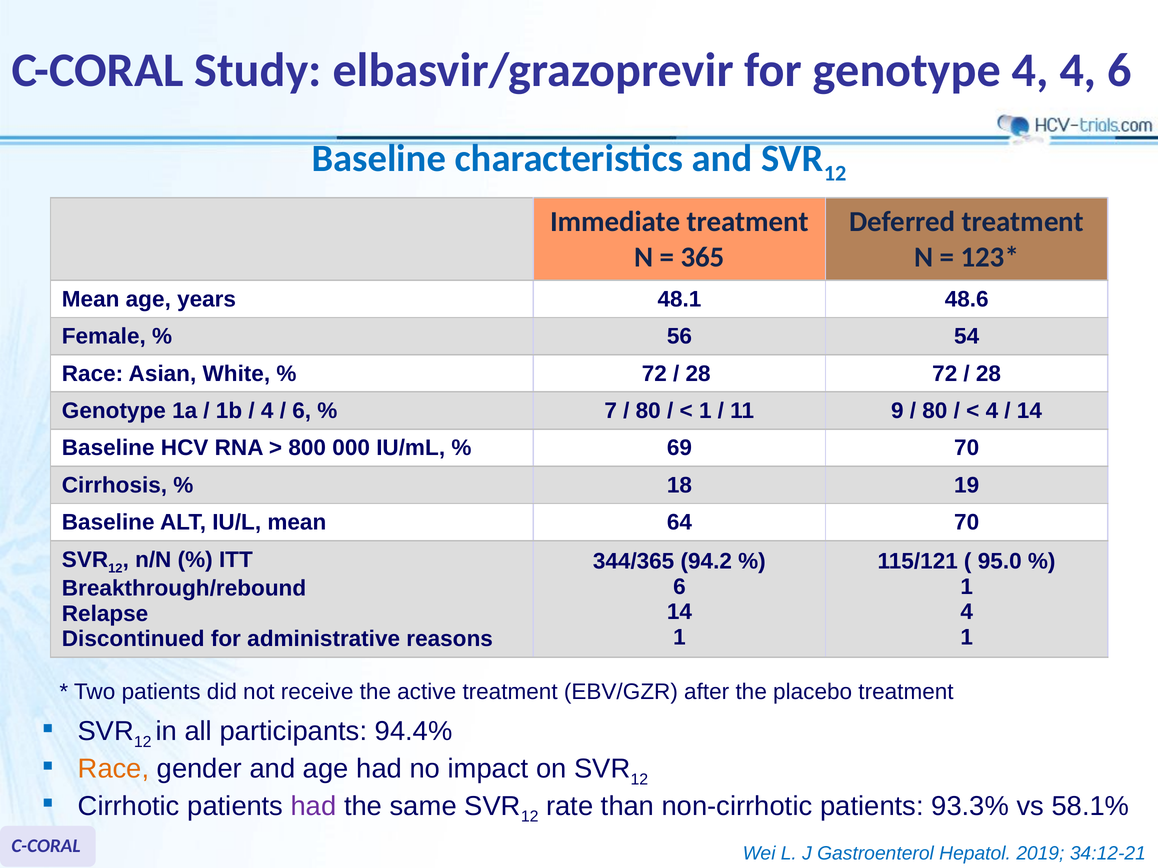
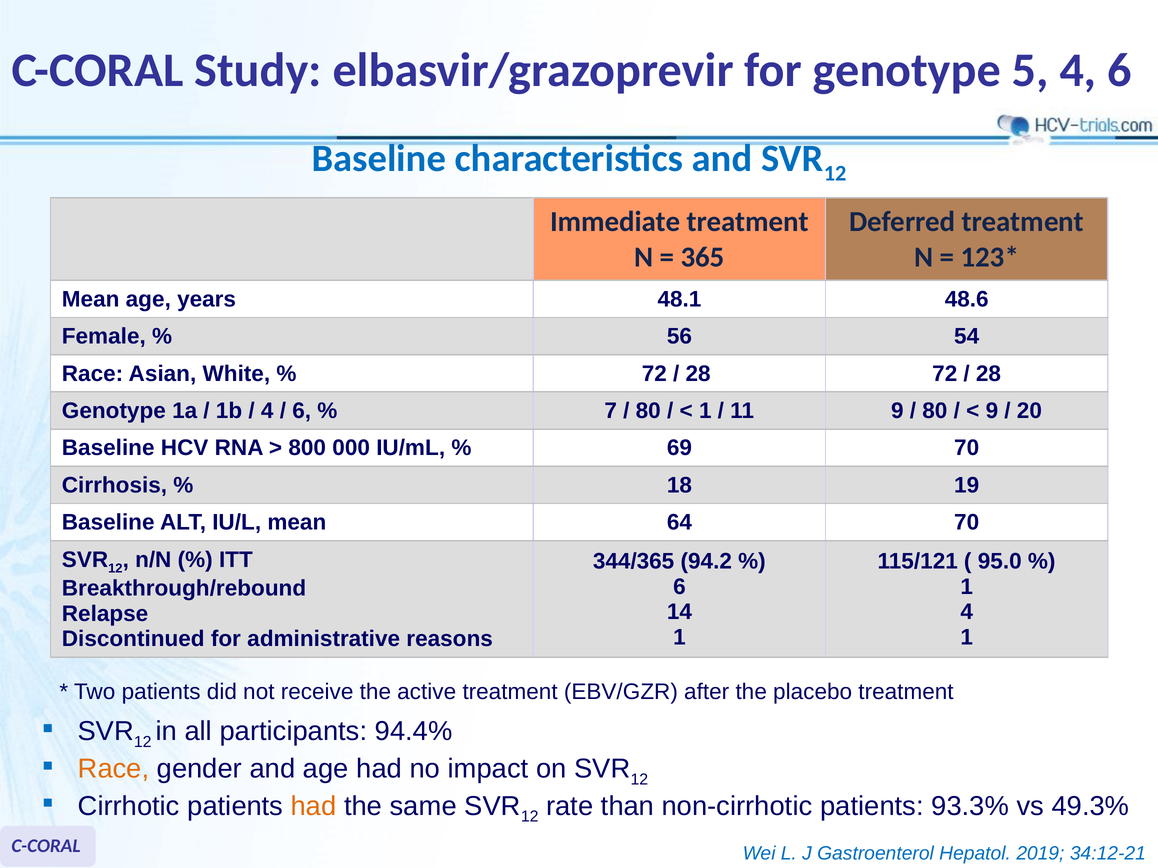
genotype 4: 4 -> 5
4 at (992, 411): 4 -> 9
14 at (1029, 411): 14 -> 20
had at (314, 807) colour: purple -> orange
58.1%: 58.1% -> 49.3%
